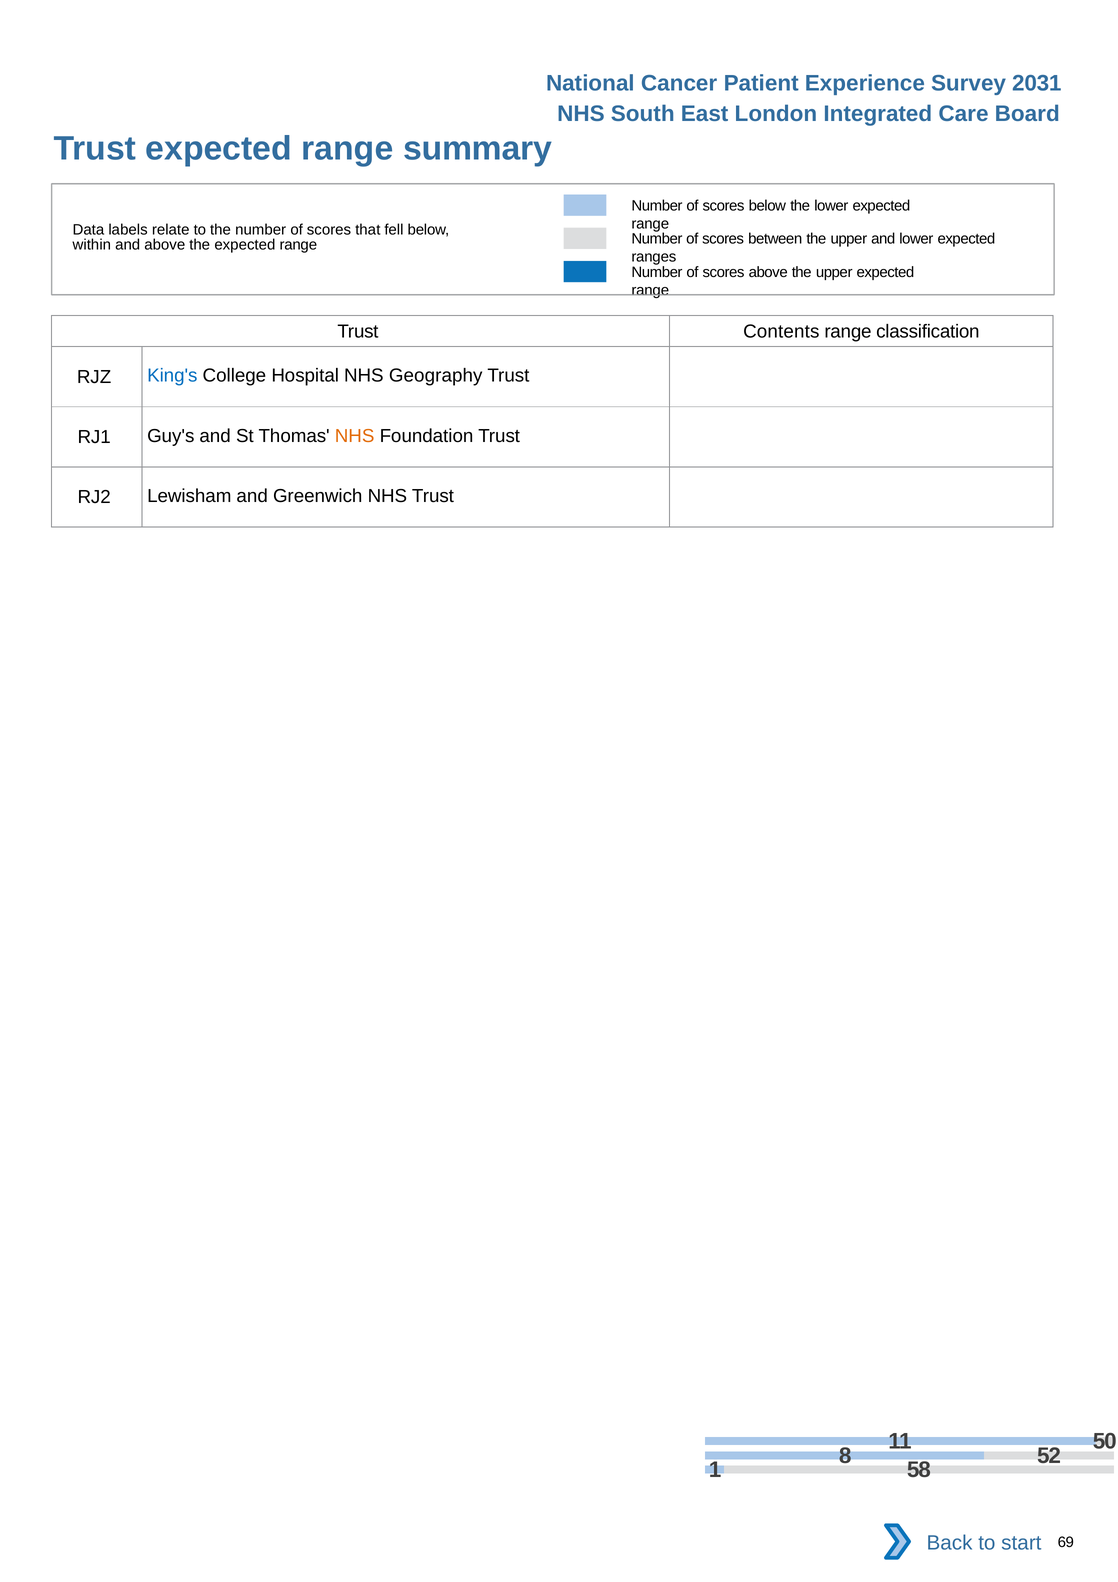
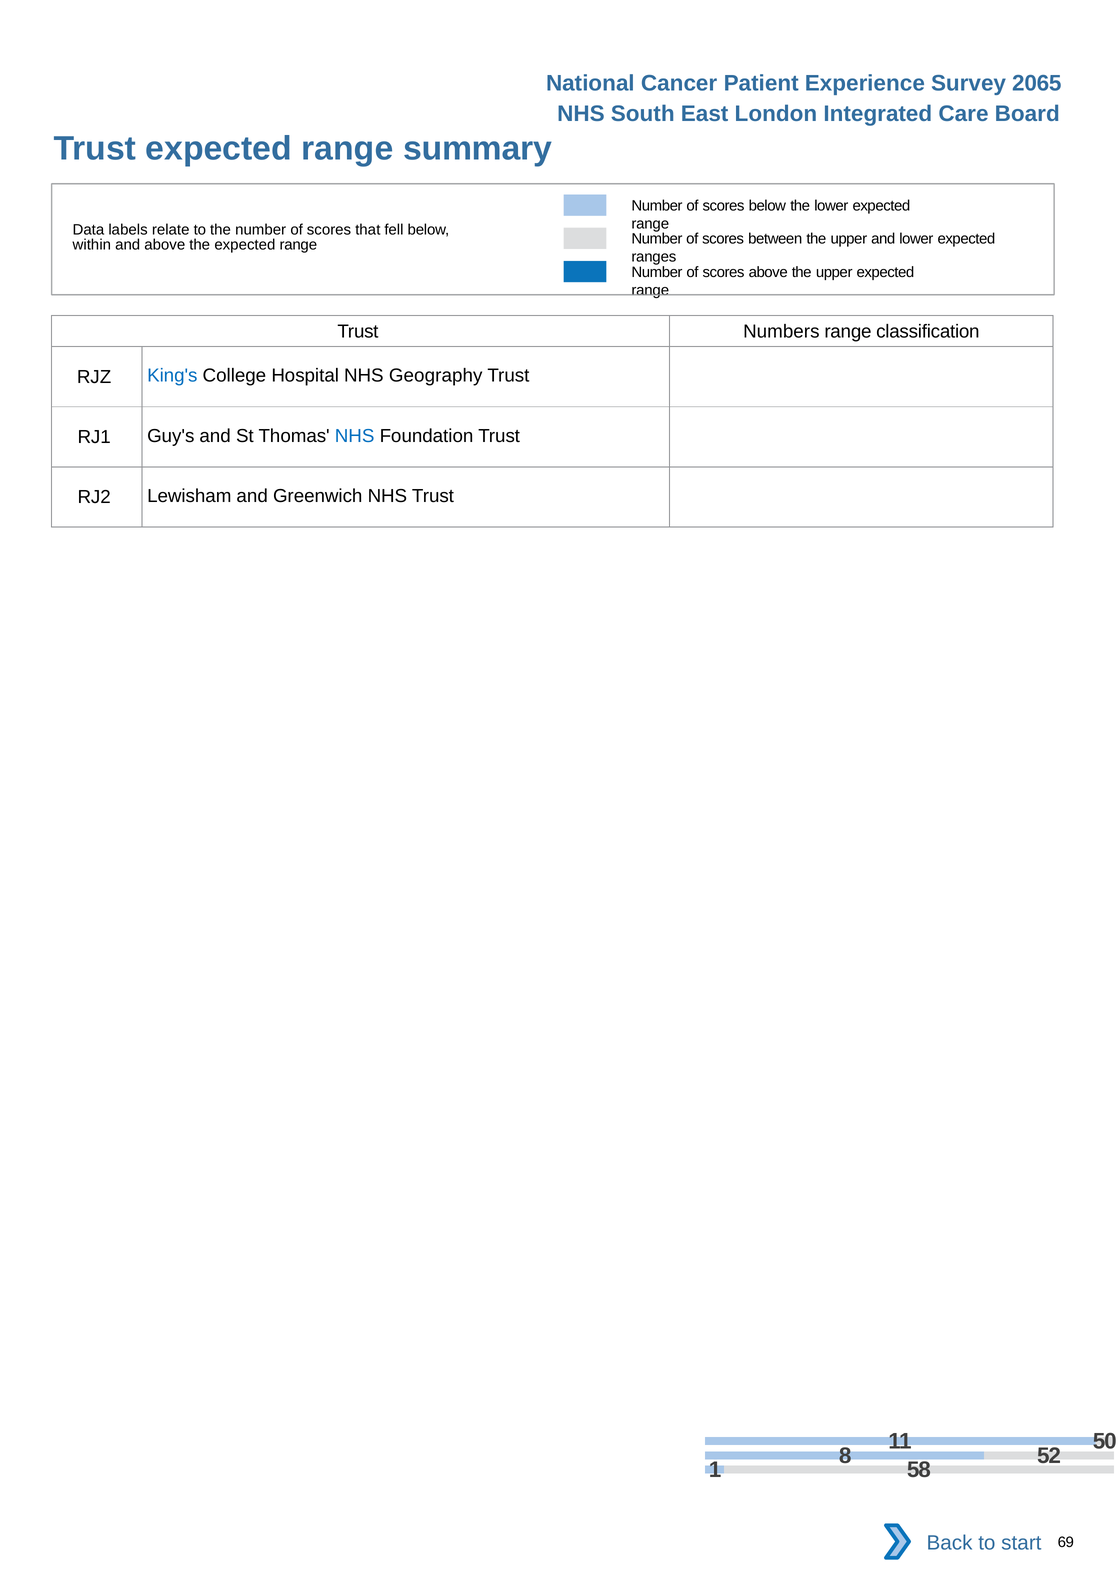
2031: 2031 -> 2065
Contents: Contents -> Numbers
NHS at (355, 436) colour: orange -> blue
